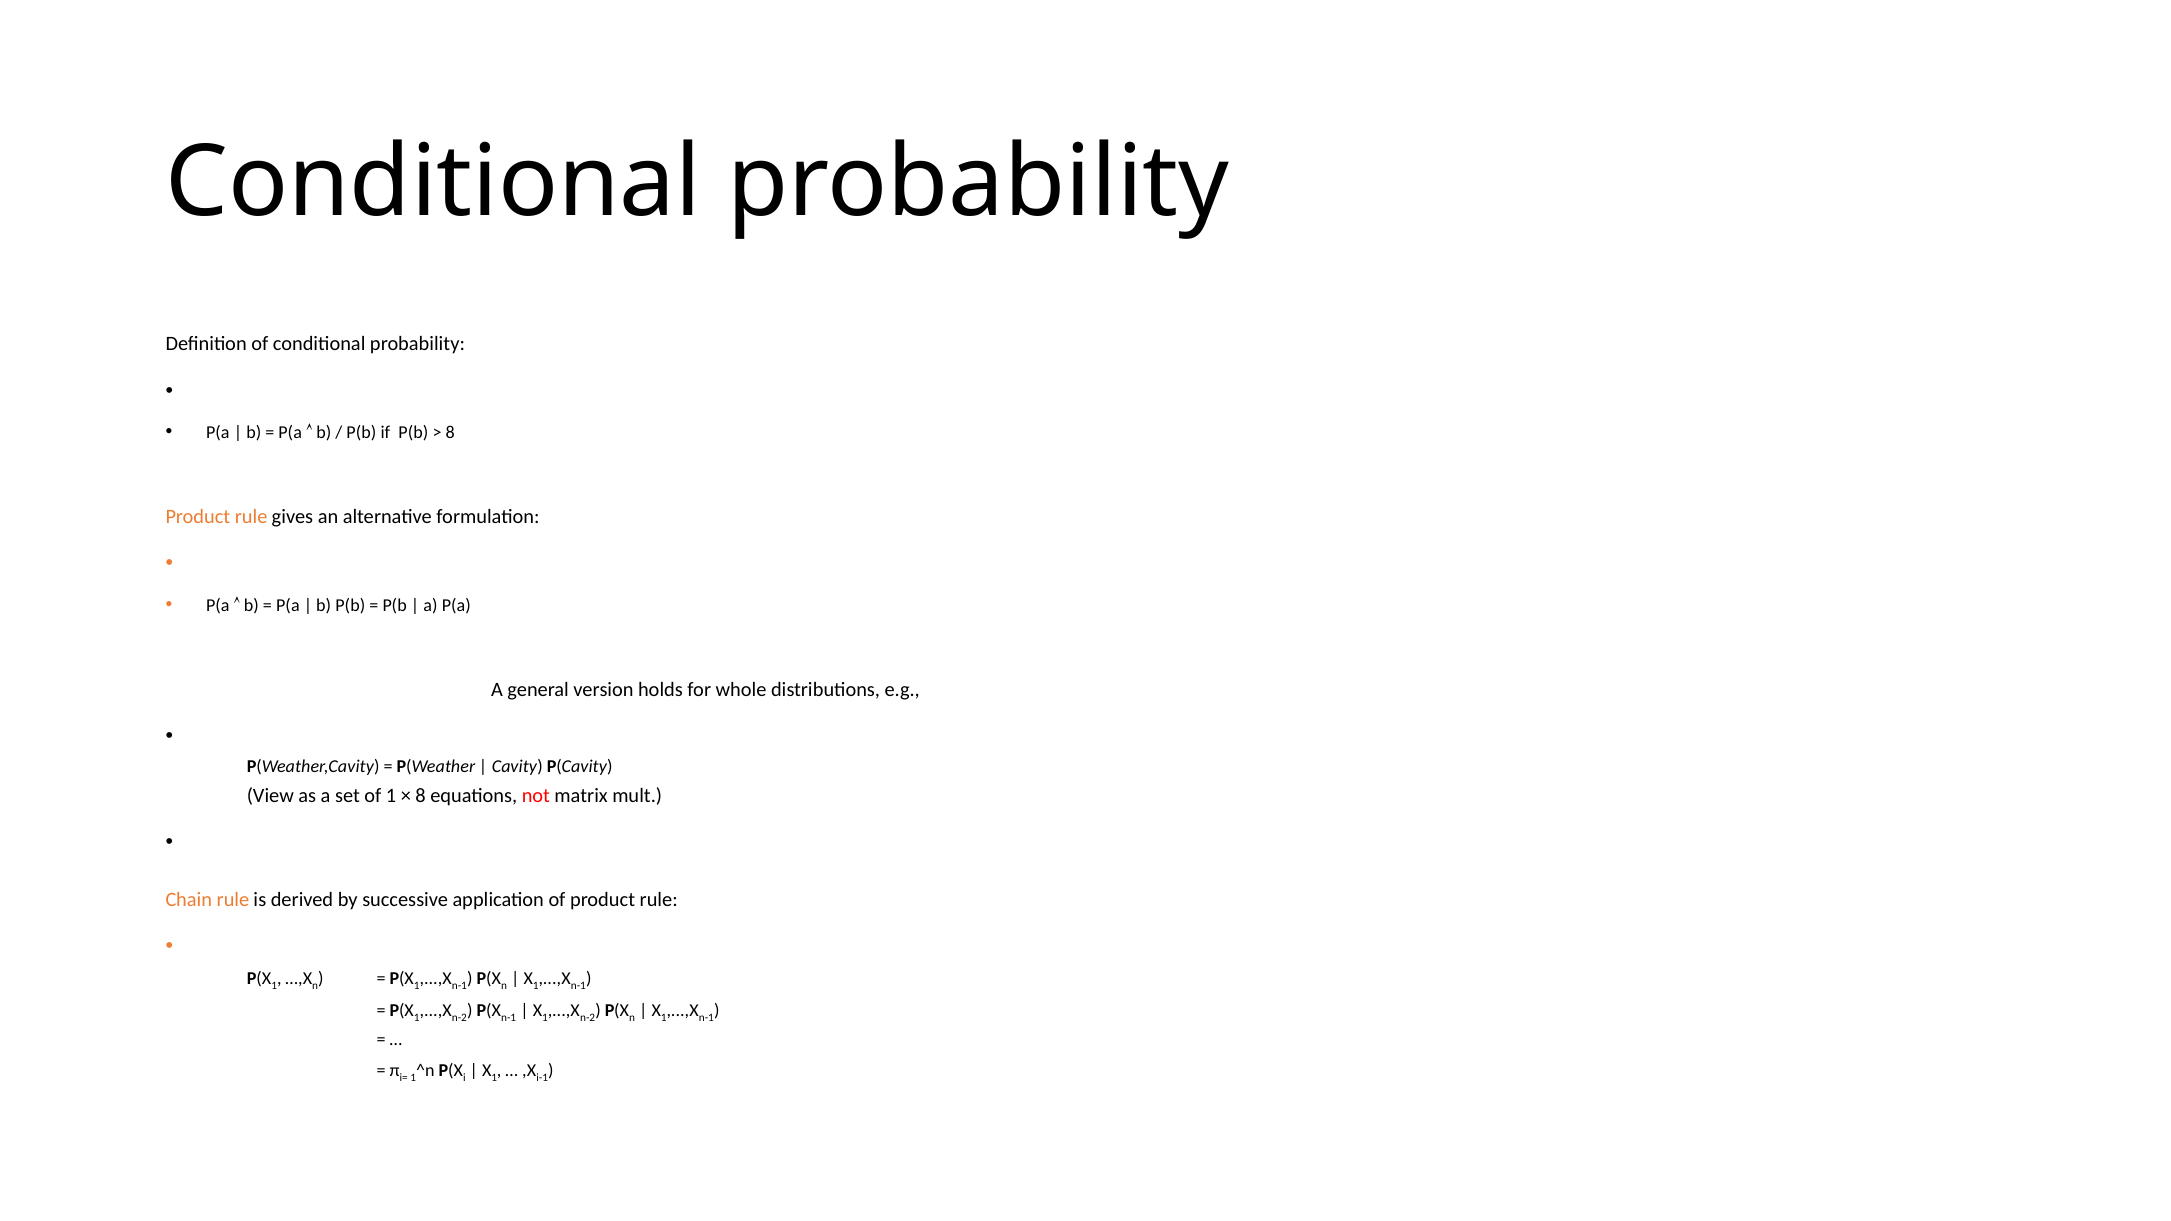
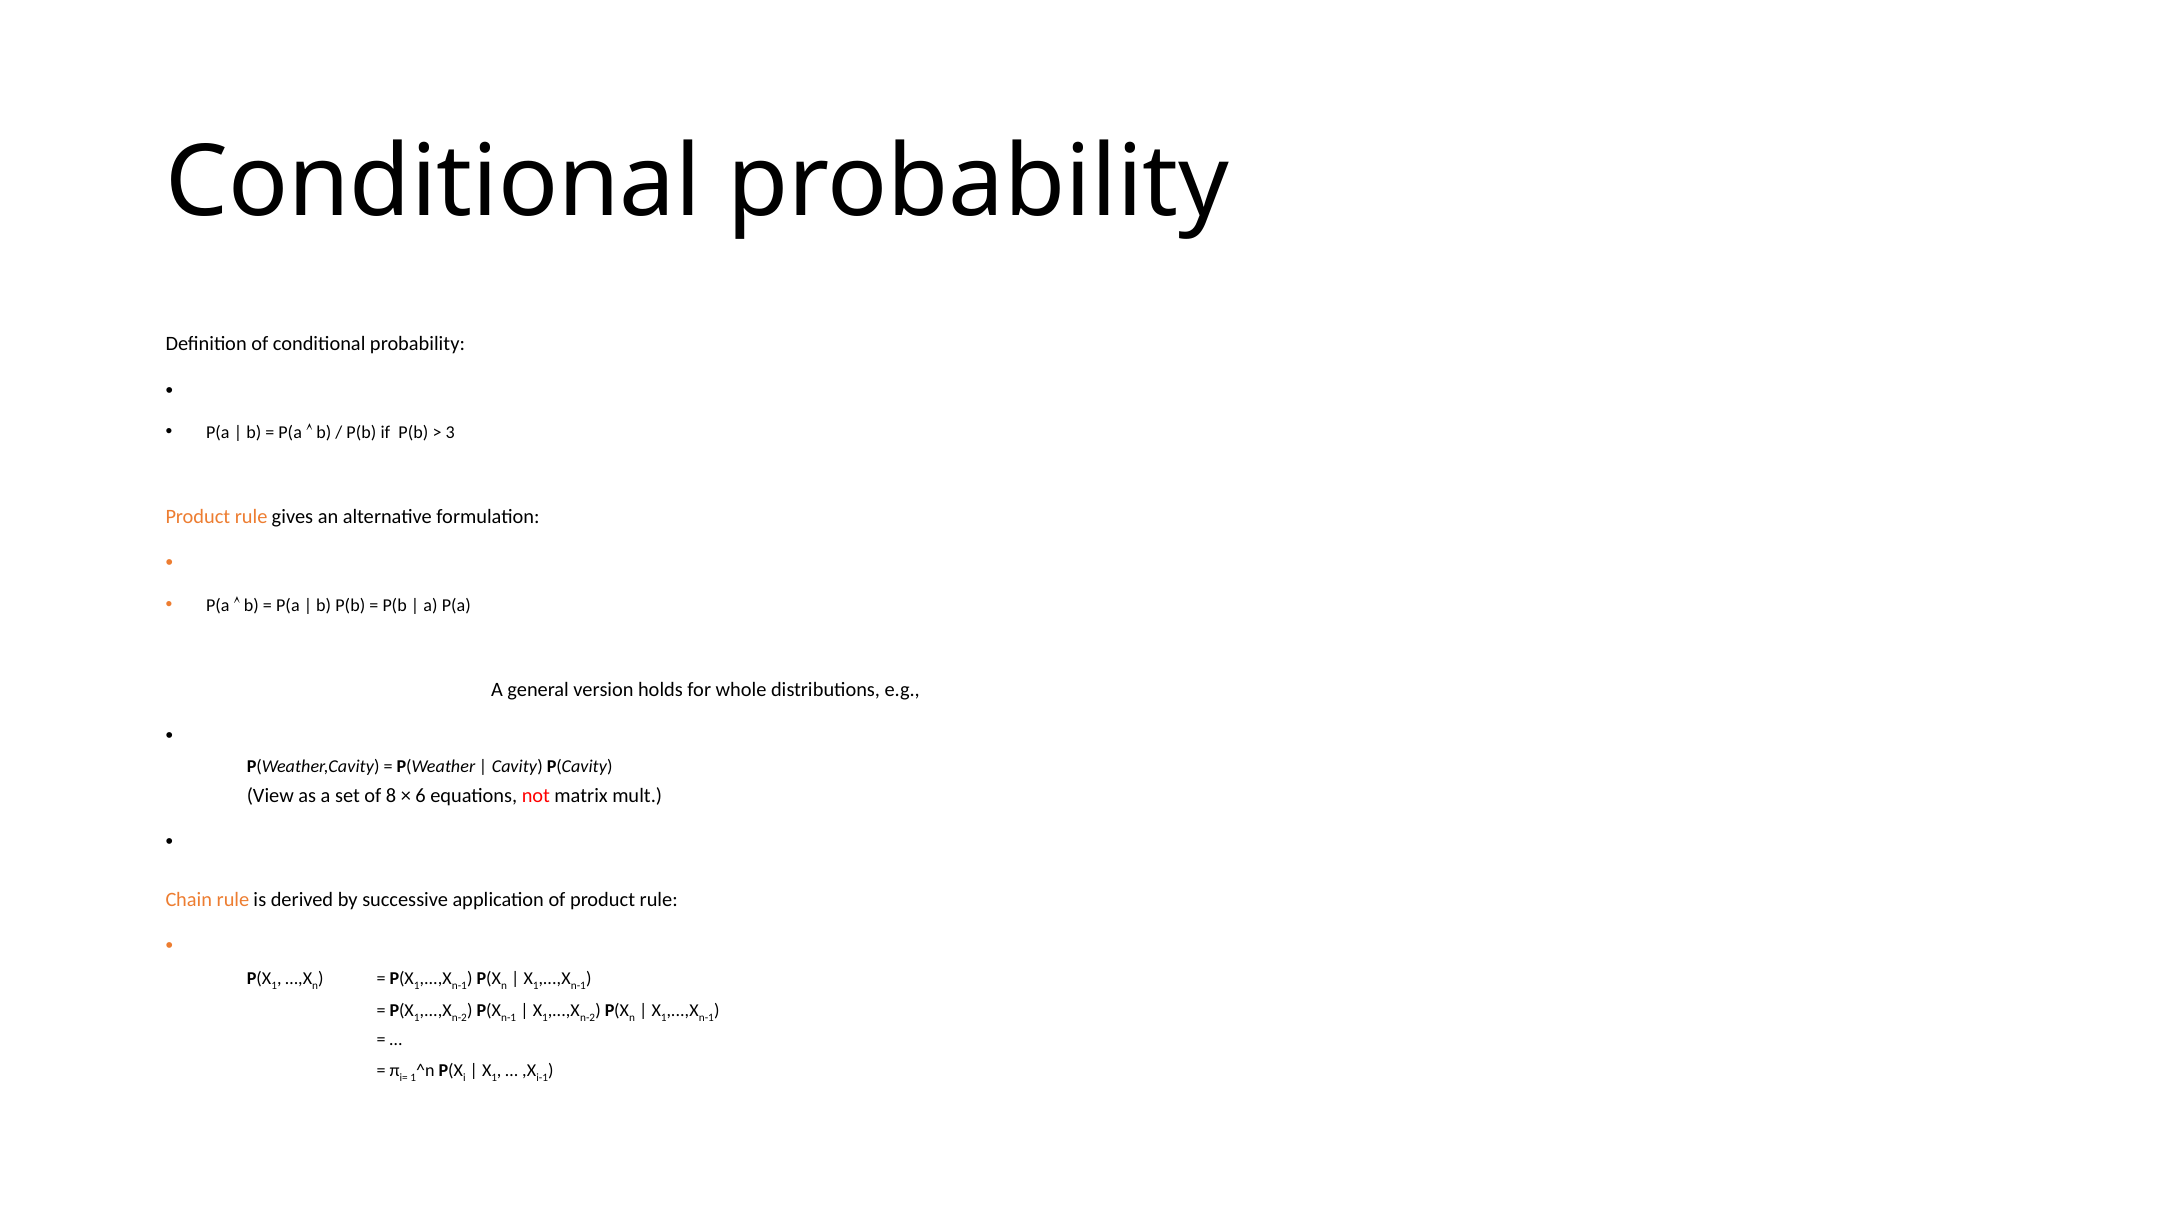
8 at (450, 433): 8 -> 3
of 1: 1 -> 8
8 at (421, 796): 8 -> 6
